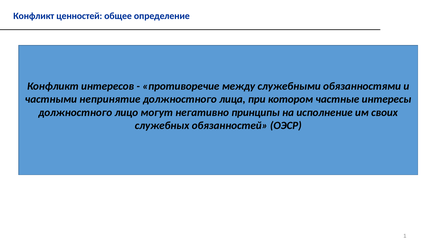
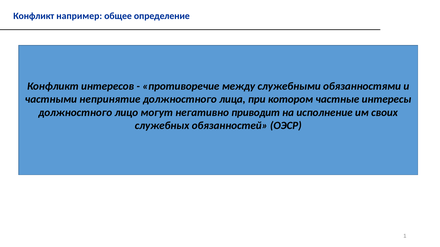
ценностей: ценностей -> например
принципы: принципы -> приводит
